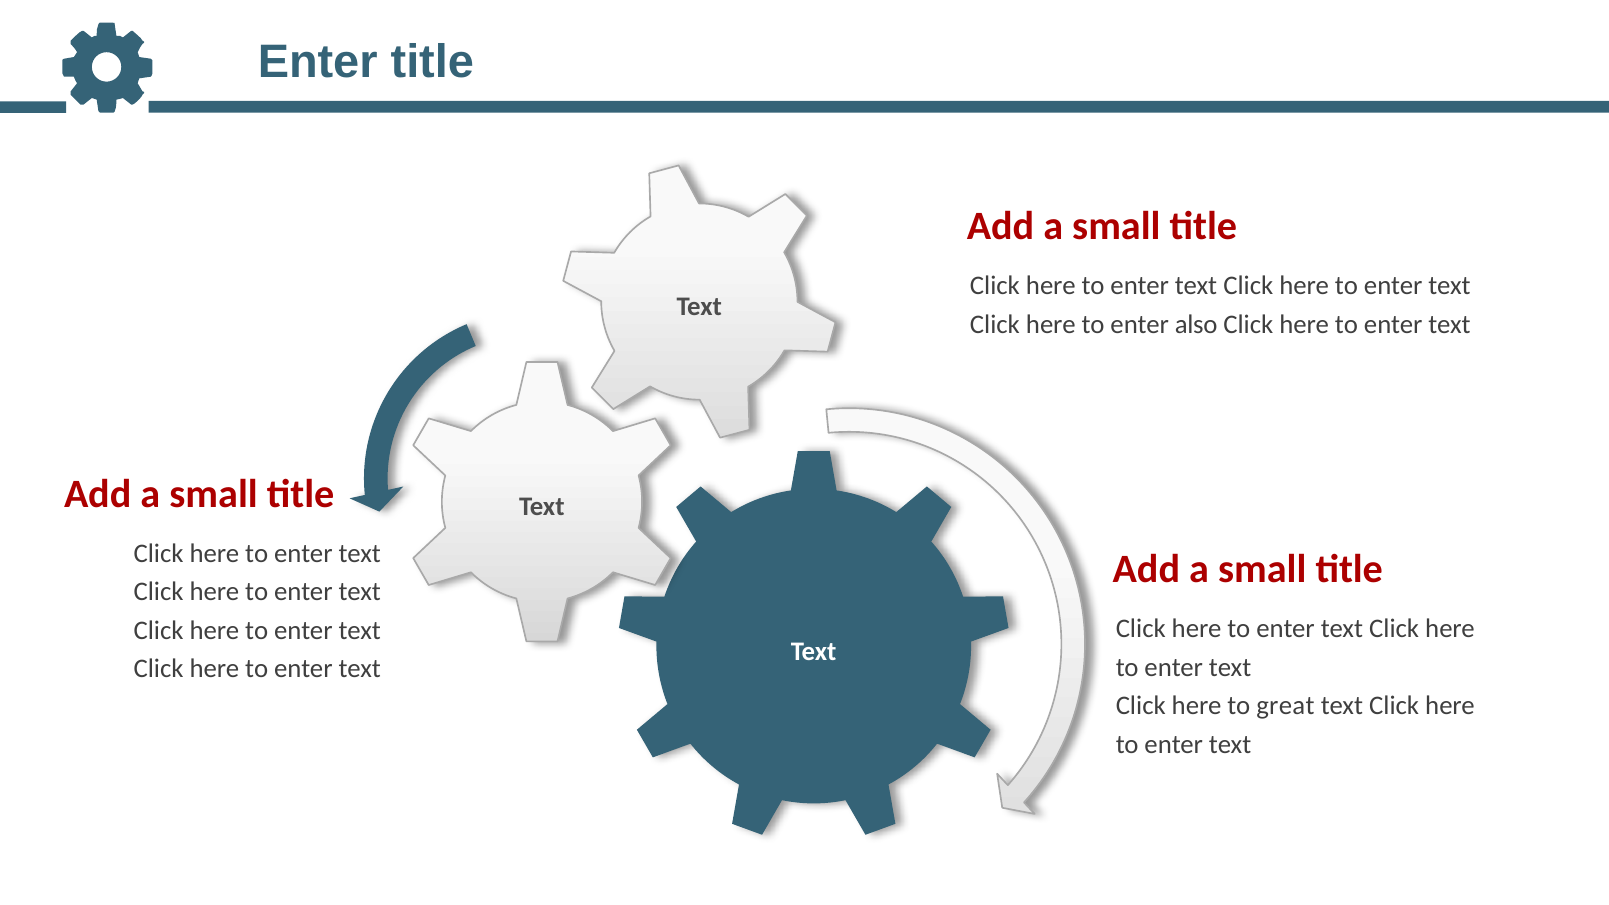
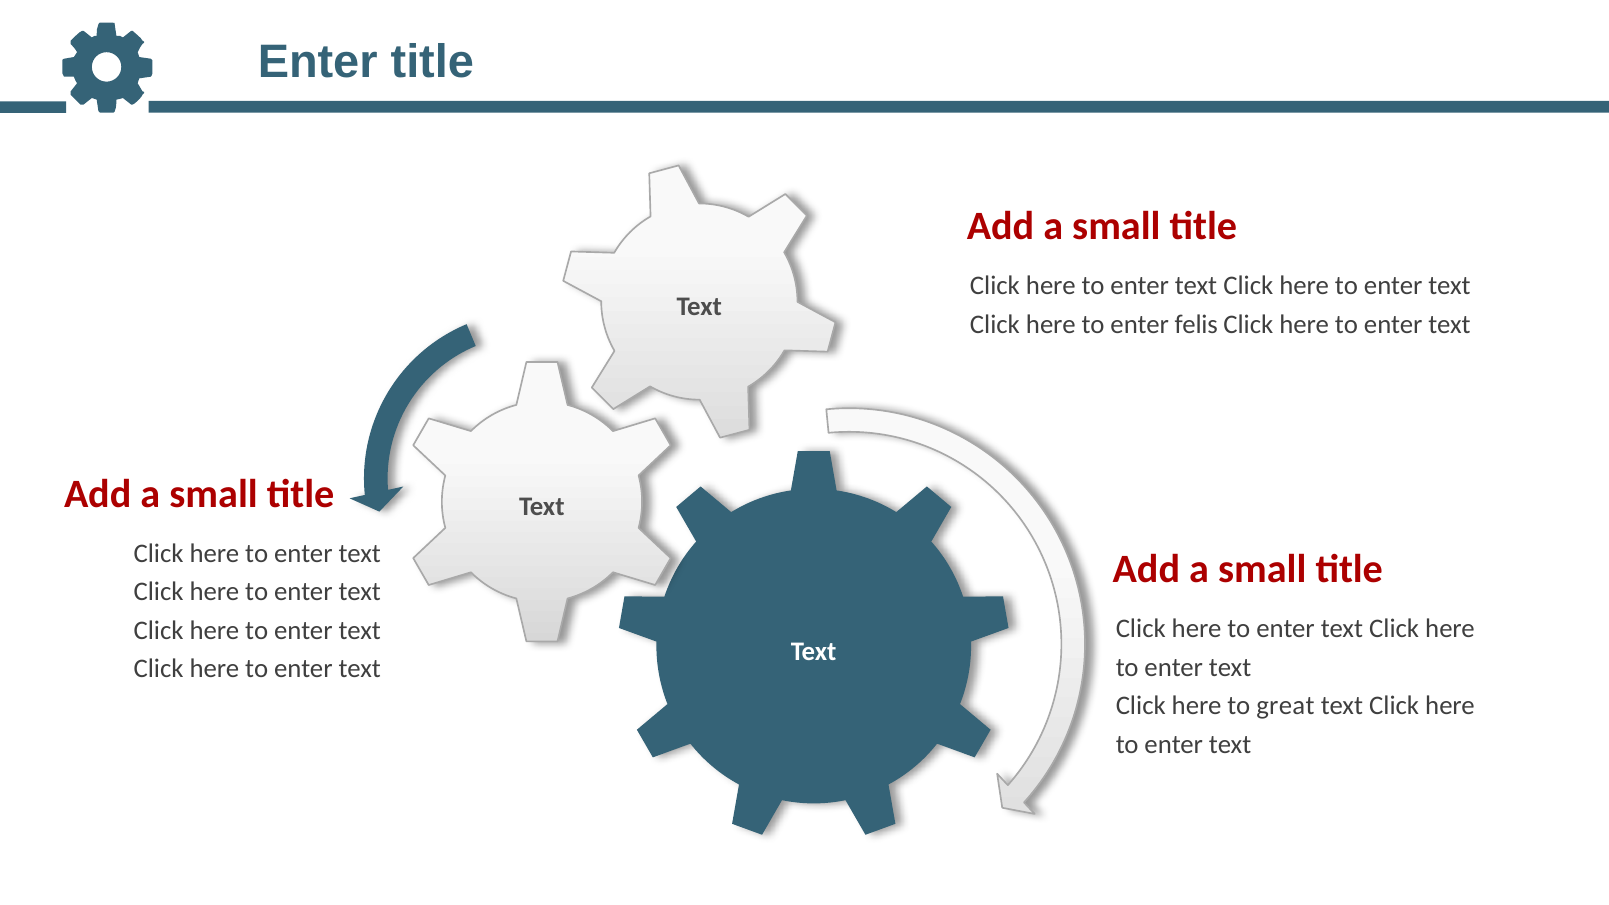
also: also -> felis
